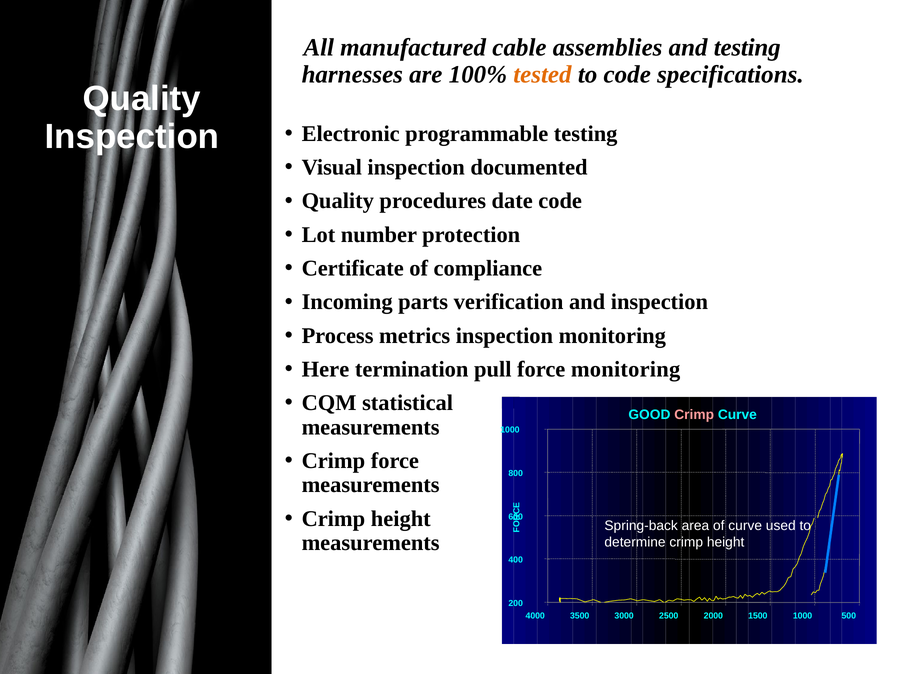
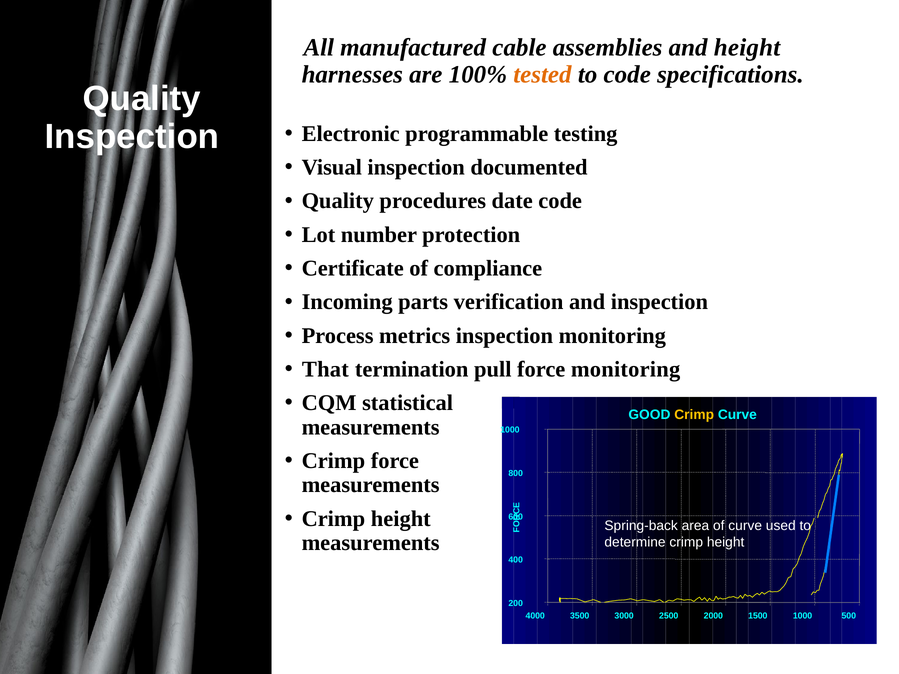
and testing: testing -> height
Here: Here -> That
Crimp at (694, 415) colour: pink -> yellow
